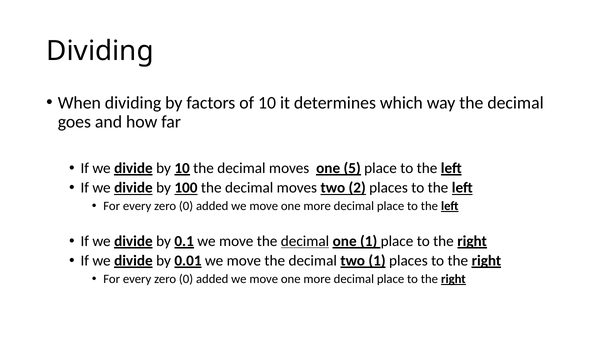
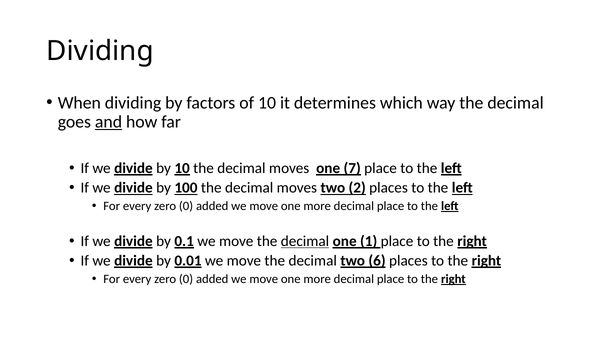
and underline: none -> present
5: 5 -> 7
two 1: 1 -> 6
